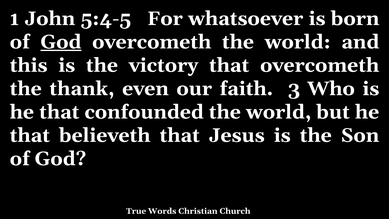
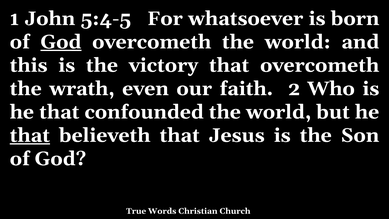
thank: thank -> wrath
3: 3 -> 2
that at (30, 135) underline: none -> present
